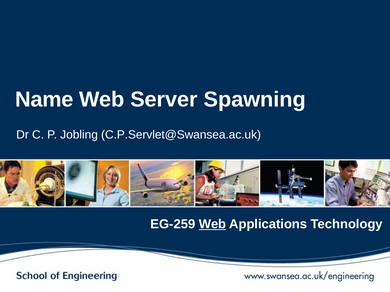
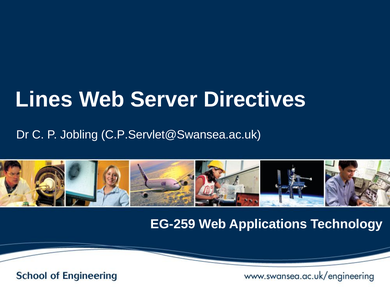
Name: Name -> Lines
Spawning: Spawning -> Directives
Web at (212, 224) underline: present -> none
